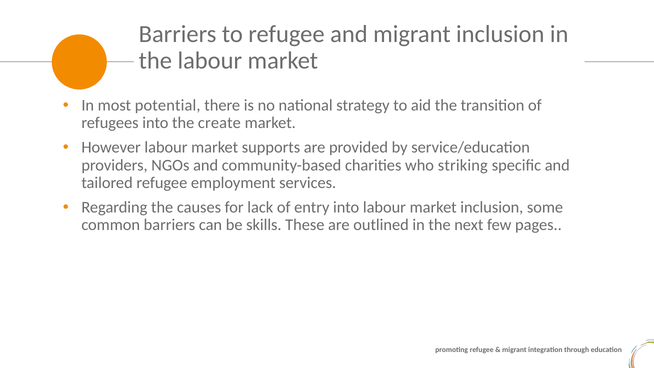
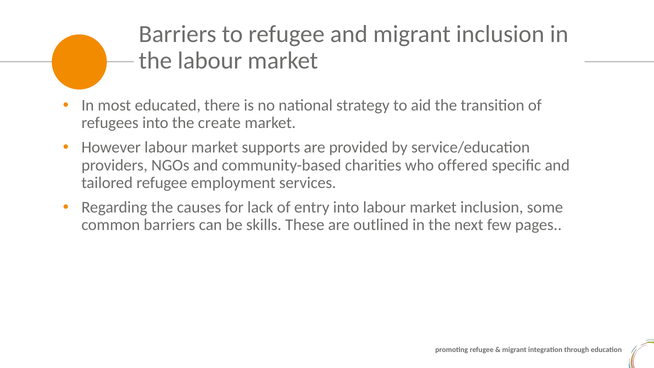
potential: potential -> educated
striking: striking -> offered
